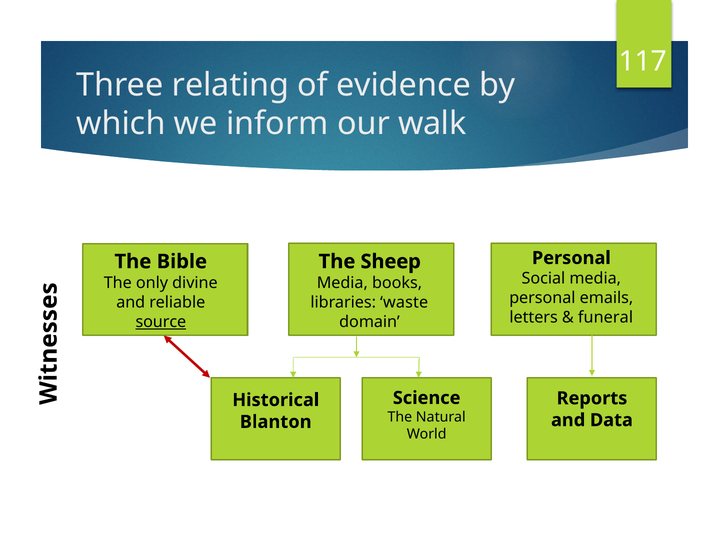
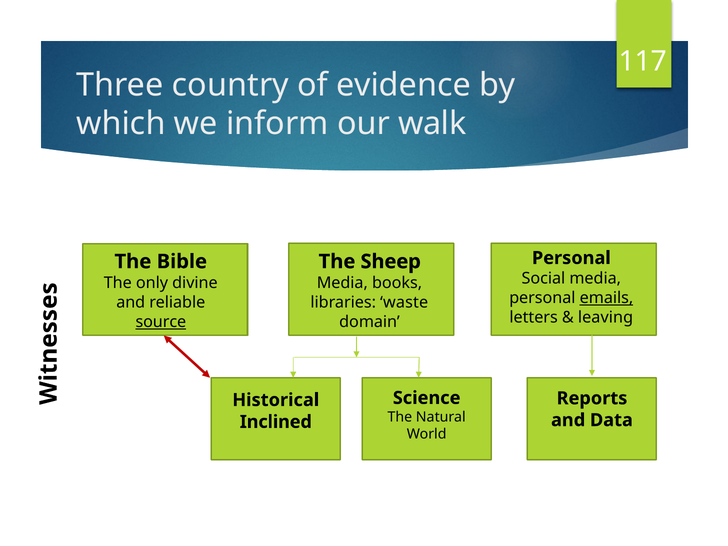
relating: relating -> country
emails underline: none -> present
funeral: funeral -> leaving
Blanton: Blanton -> Inclined
